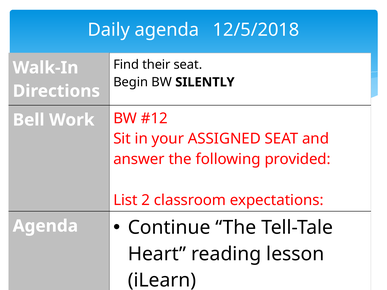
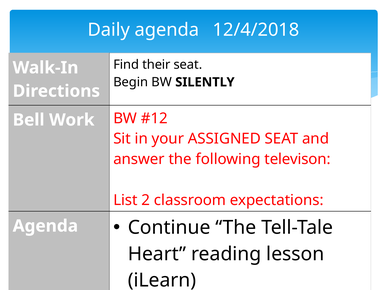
12/5/2018: 12/5/2018 -> 12/4/2018
provided: provided -> televison
